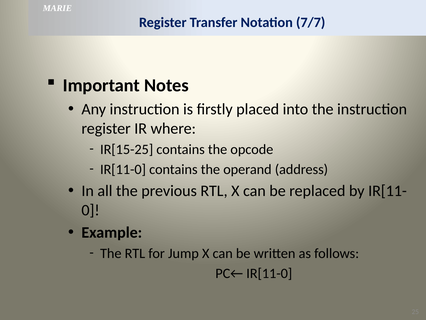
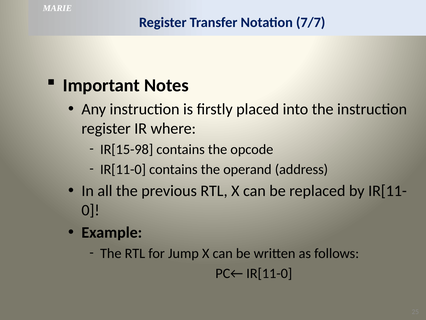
IR[15-25: IR[15-25 -> IR[15-98
